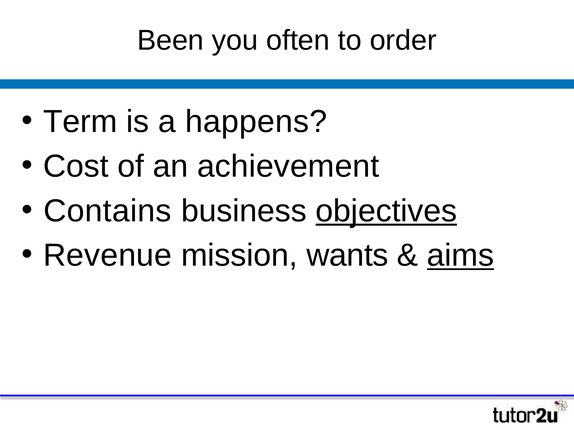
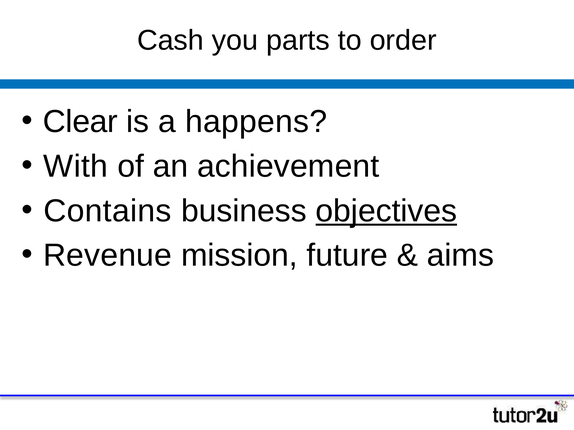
Been: Been -> Cash
often: often -> parts
Term: Term -> Clear
Cost: Cost -> With
wants: wants -> future
aims underline: present -> none
